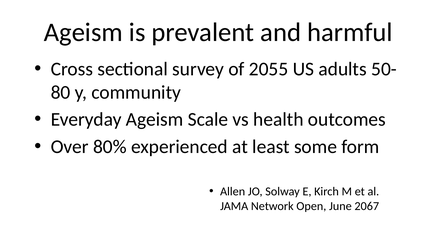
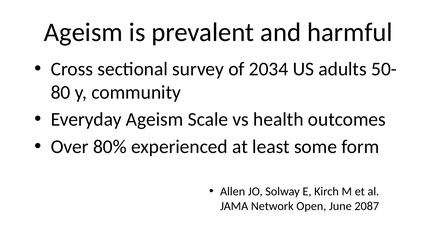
2055: 2055 -> 2034
2067: 2067 -> 2087
